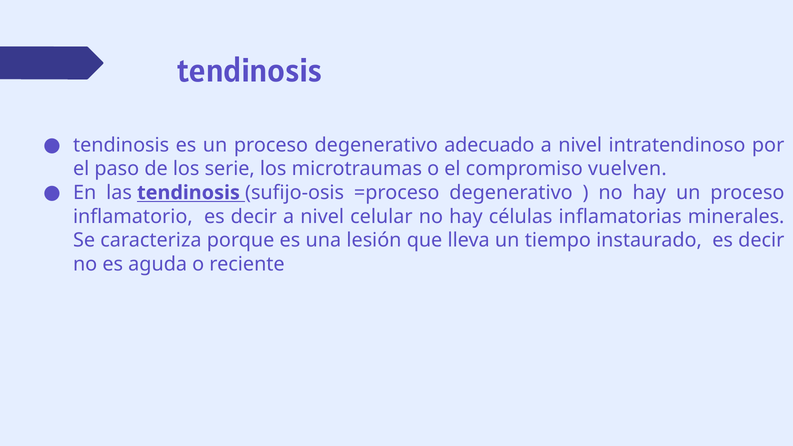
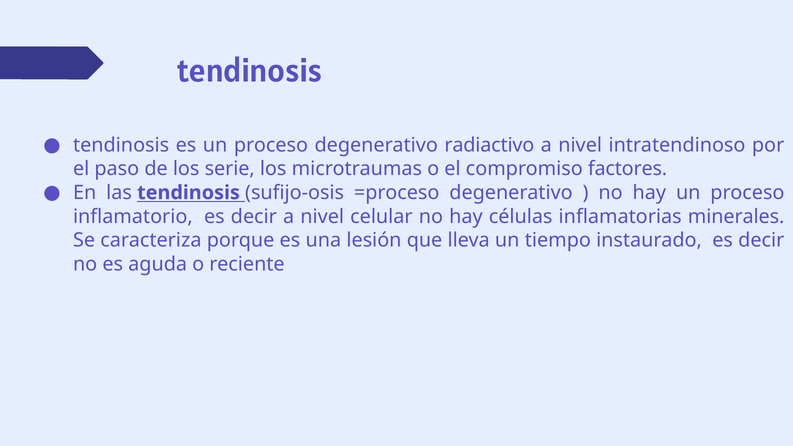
adecuado: adecuado -> radiactivo
vuelven: vuelven -> factores
